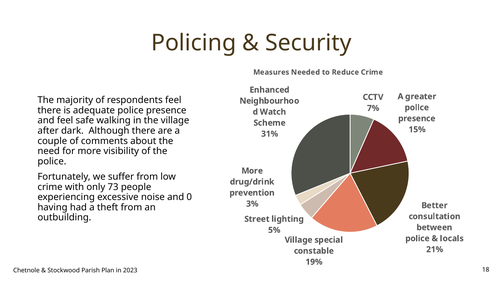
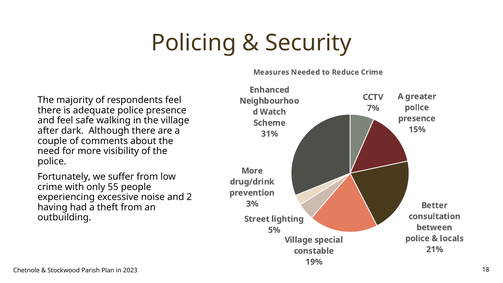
73: 73 -> 55
0: 0 -> 2
